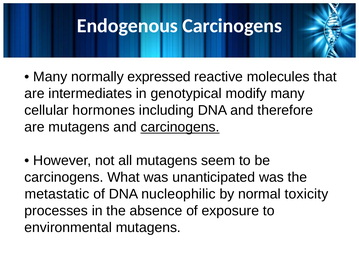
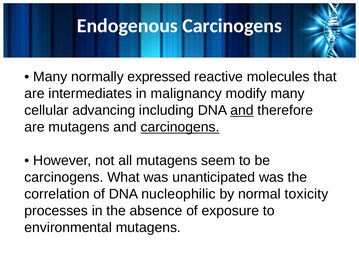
genotypical: genotypical -> malignancy
hormones: hormones -> advancing
and at (242, 110) underline: none -> present
metastatic: metastatic -> correlation
